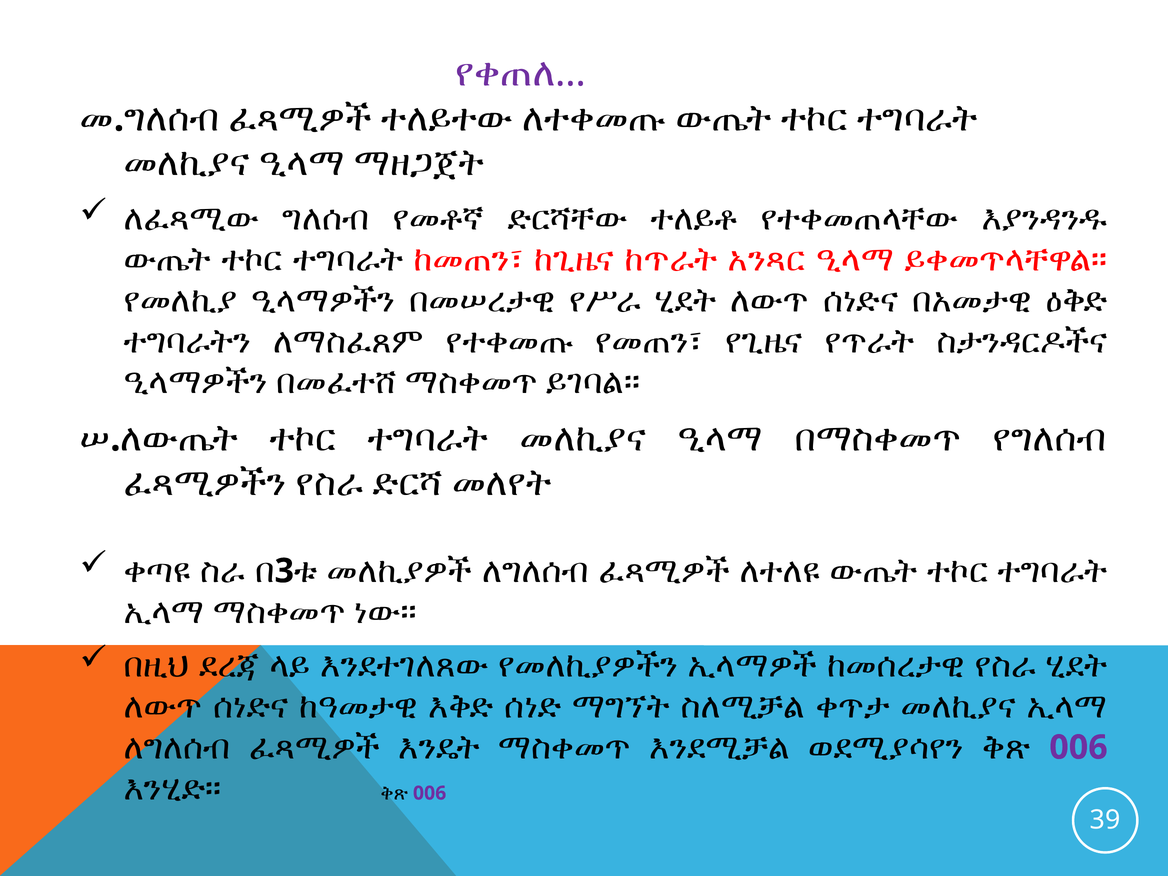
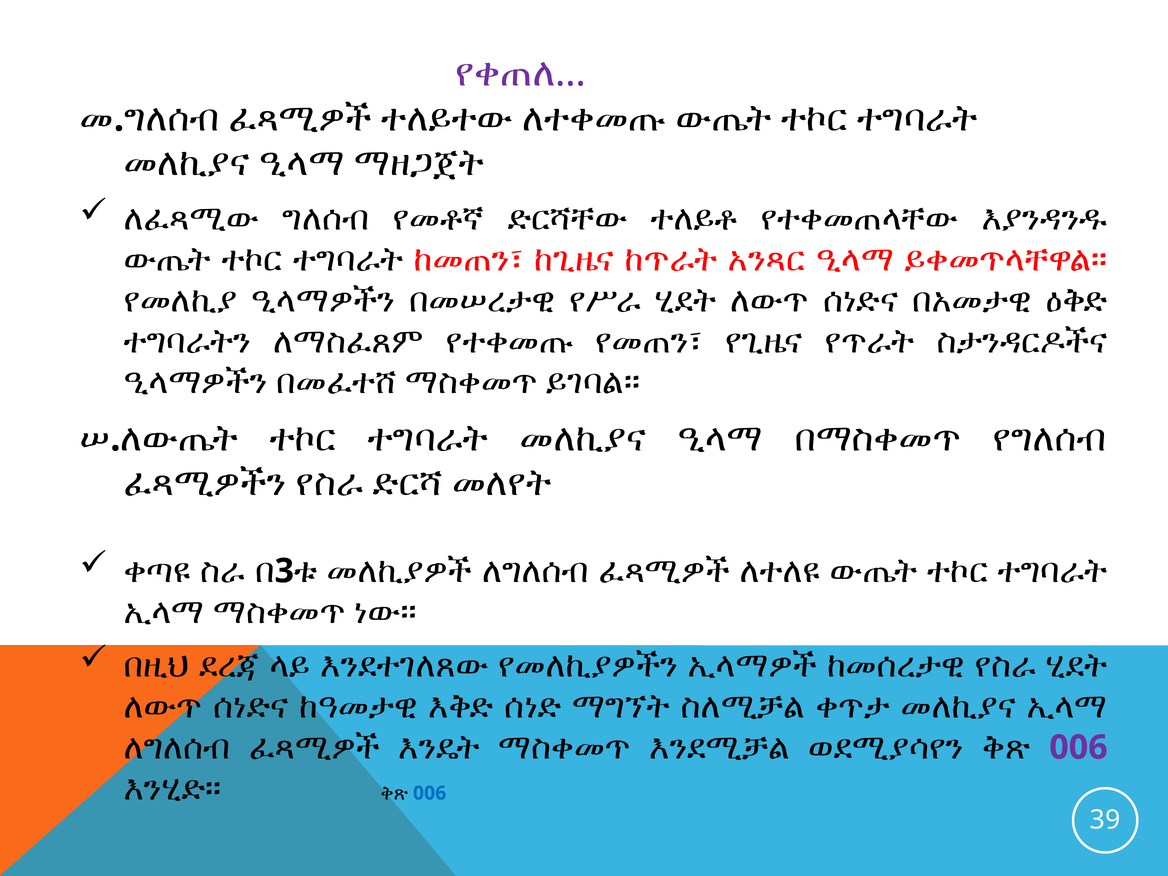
006 at (430, 793) colour: purple -> blue
